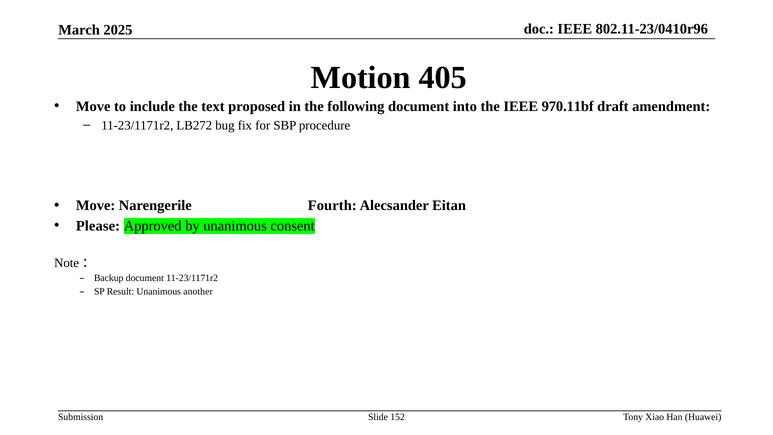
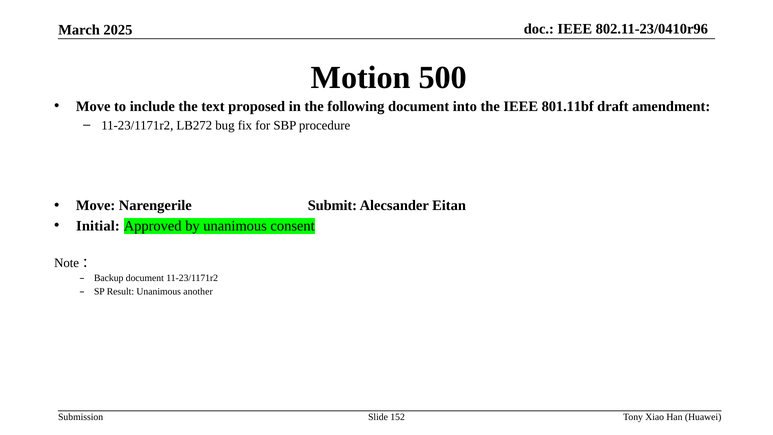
405: 405 -> 500
970.11bf: 970.11bf -> 801.11bf
Fourth: Fourth -> Submit
Please: Please -> Initial
